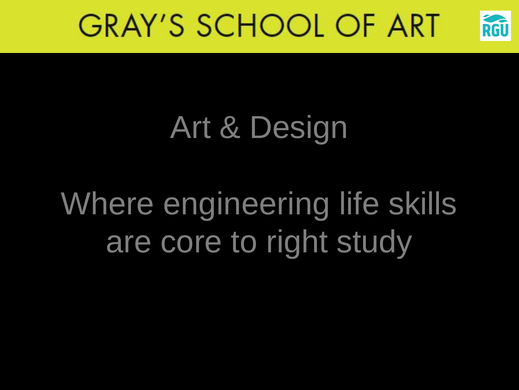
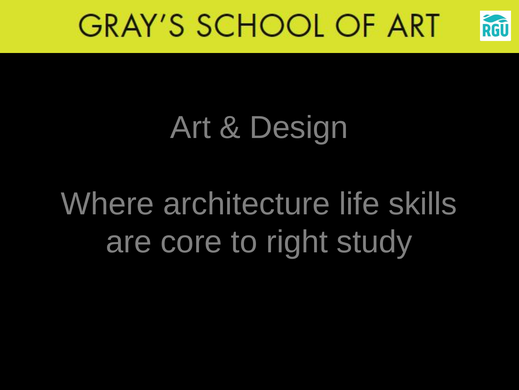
engineering: engineering -> architecture
